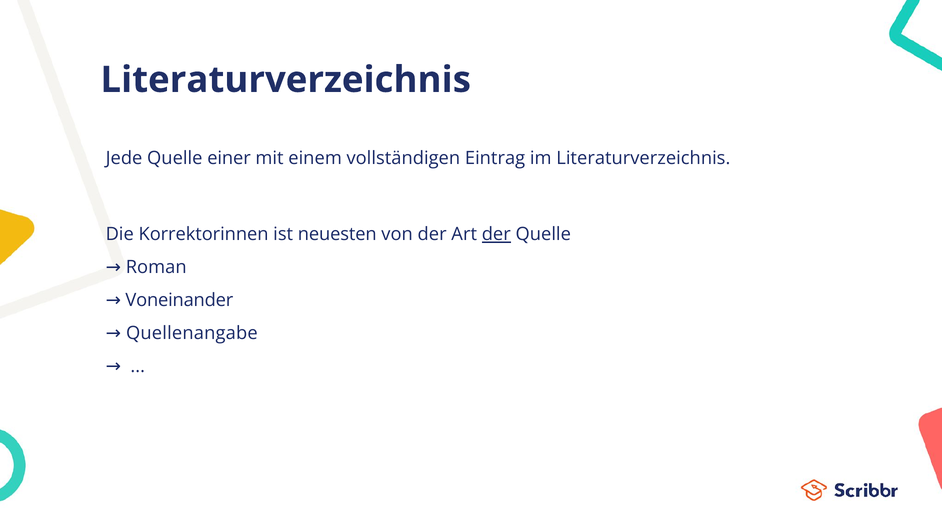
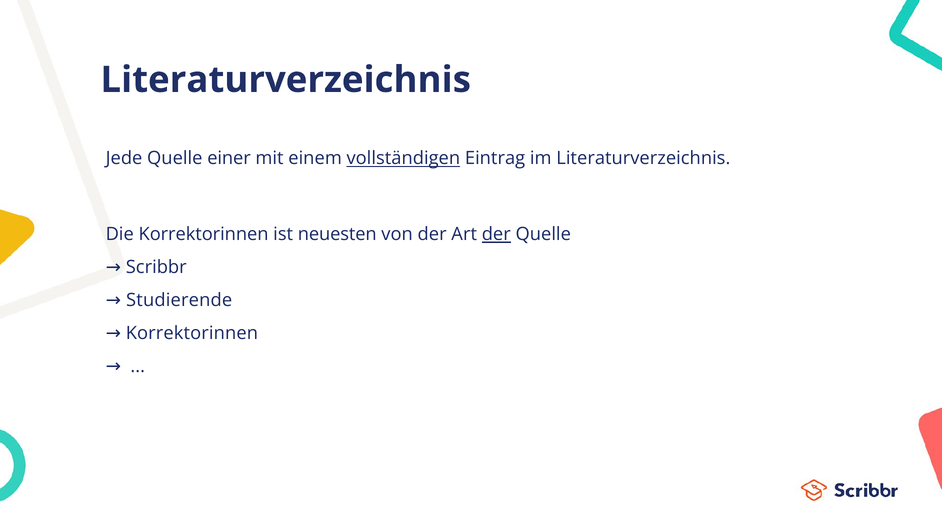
vollständigen underline: none -> present
Roman: Roman -> Scribbr
Voneinander: Voneinander -> Studierende
Quellenangabe at (192, 333): Quellenangabe -> Korrektorinnen
